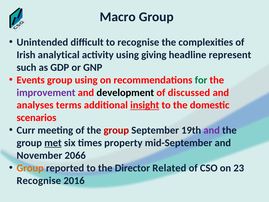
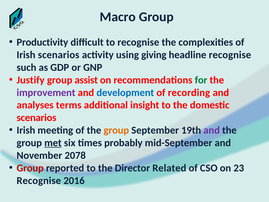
Unintended: Unintended -> Productivity
Irish analytical: analytical -> scenarios
headline represent: represent -> recognise
Events: Events -> Justify
group using: using -> assist
development colour: black -> blue
discussed: discussed -> recording
insight underline: present -> none
Curr at (26, 130): Curr -> Irish
group at (116, 130) colour: red -> orange
property: property -> probably
2066: 2066 -> 2078
Group at (30, 168) colour: orange -> red
